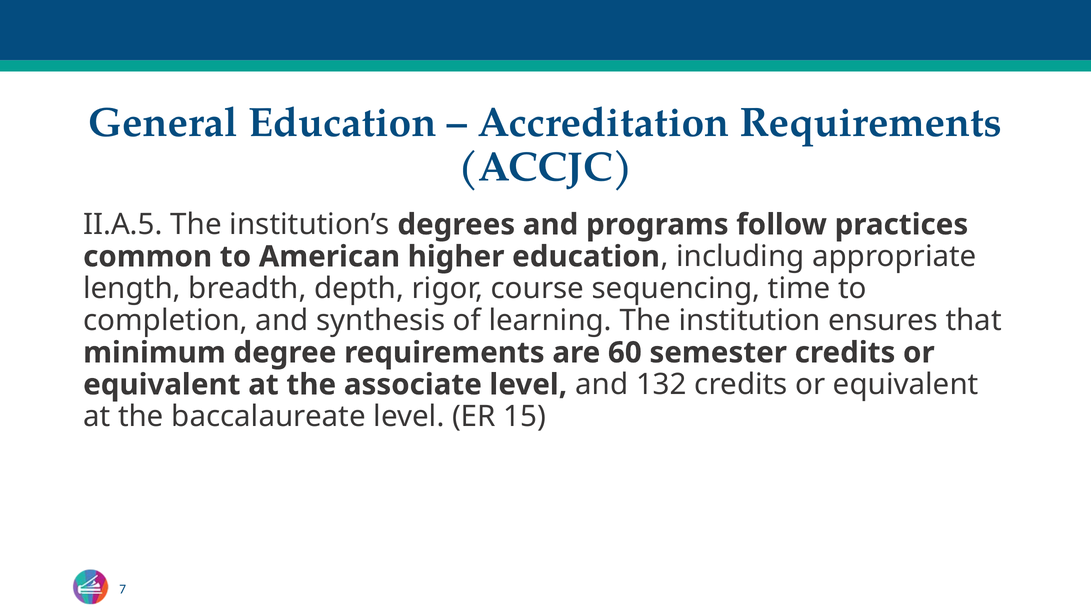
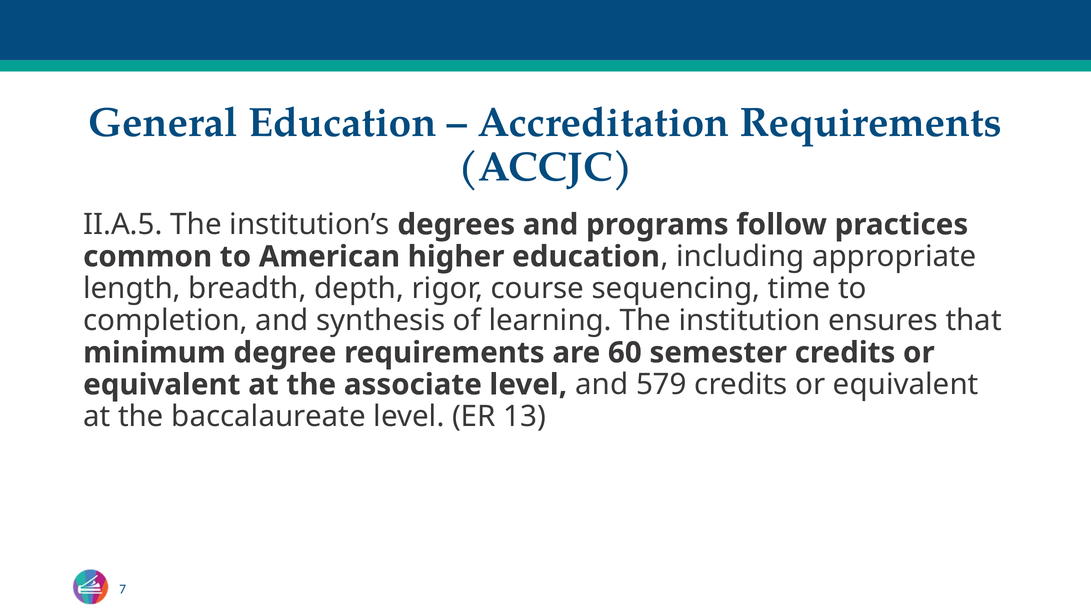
132: 132 -> 579
15: 15 -> 13
